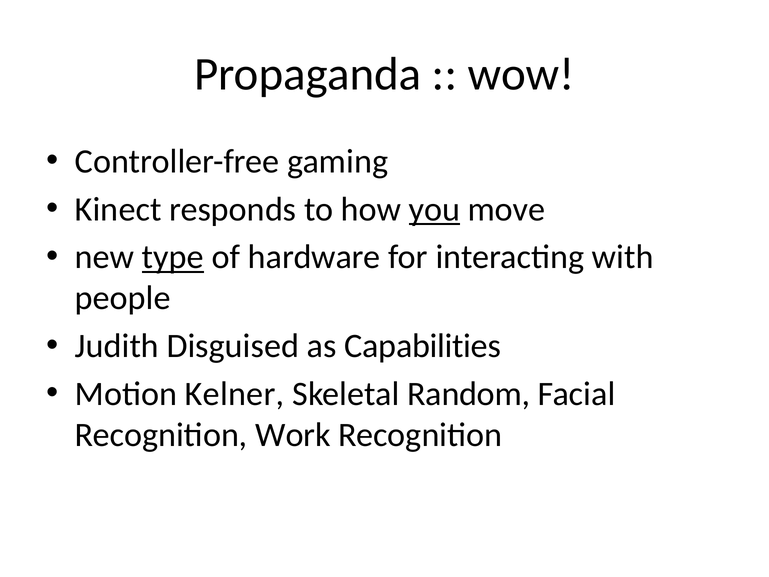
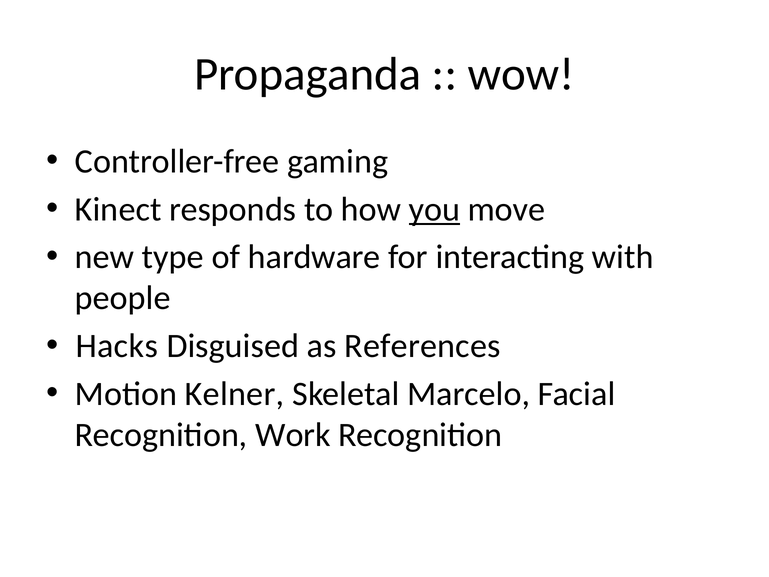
type underline: present -> none
Judith: Judith -> Hacks
Capabilities: Capabilities -> References
Random: Random -> Marcelo
